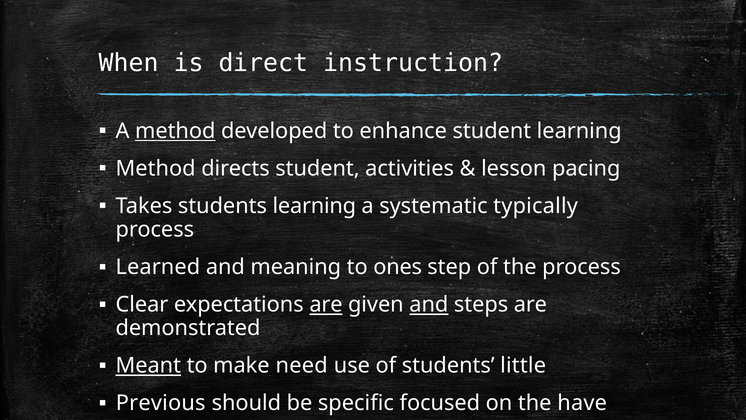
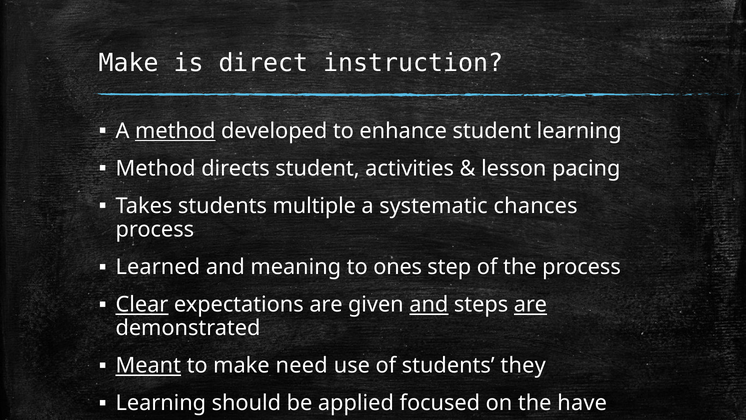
When at (129, 63): When -> Make
students learning: learning -> multiple
typically: typically -> chances
Clear underline: none -> present
are at (326, 305) underline: present -> none
are at (530, 305) underline: none -> present
little: little -> they
Previous at (161, 403): Previous -> Learning
specific: specific -> applied
